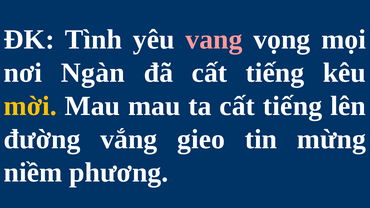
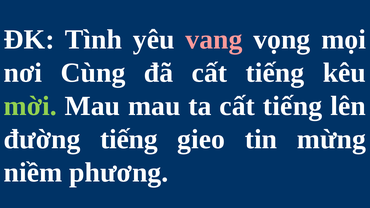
Ngàn: Ngàn -> Cùng
mời colour: yellow -> light green
đường vắng: vắng -> tiếng
